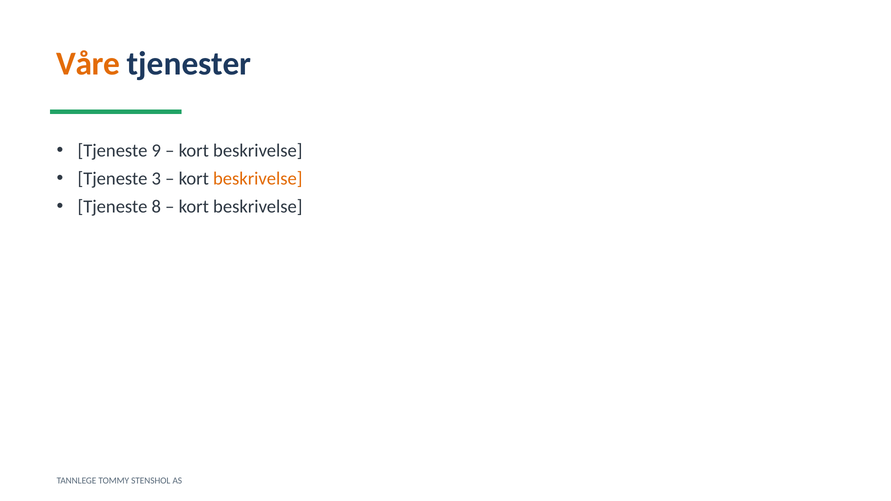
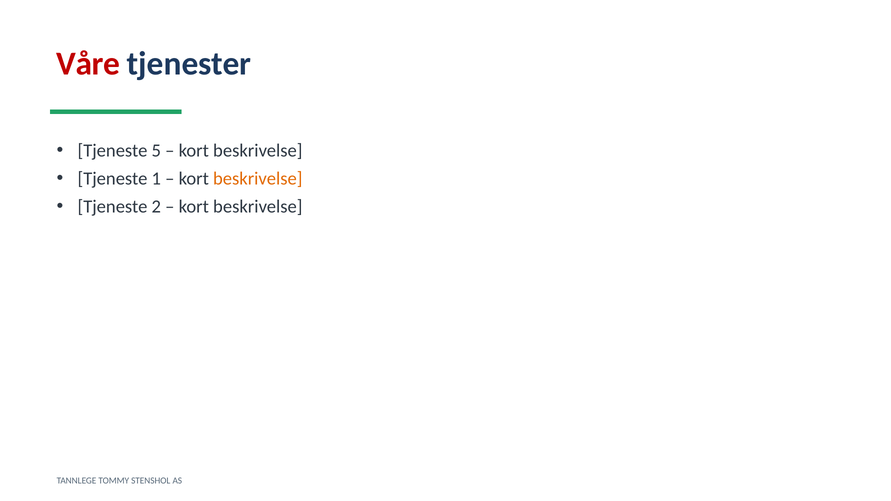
Våre colour: orange -> red
9: 9 -> 5
3: 3 -> 1
8: 8 -> 2
